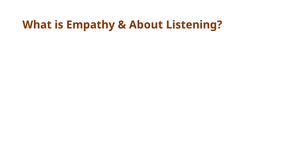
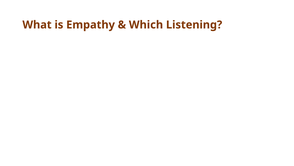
About: About -> Which
